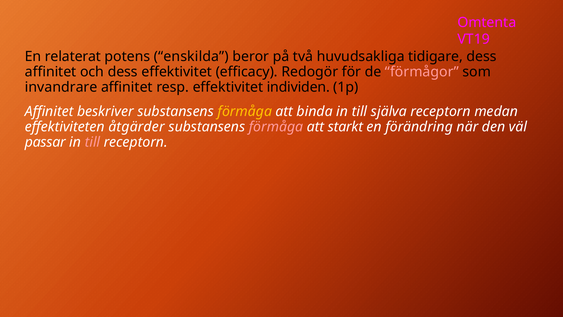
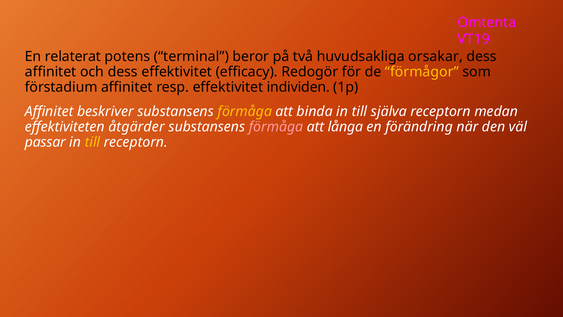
enskilda: enskilda -> terminal
tidigare: tidigare -> orsakar
förmågor colour: pink -> yellow
invandrare: invandrare -> förstadium
starkt: starkt -> långa
till at (93, 142) colour: pink -> yellow
